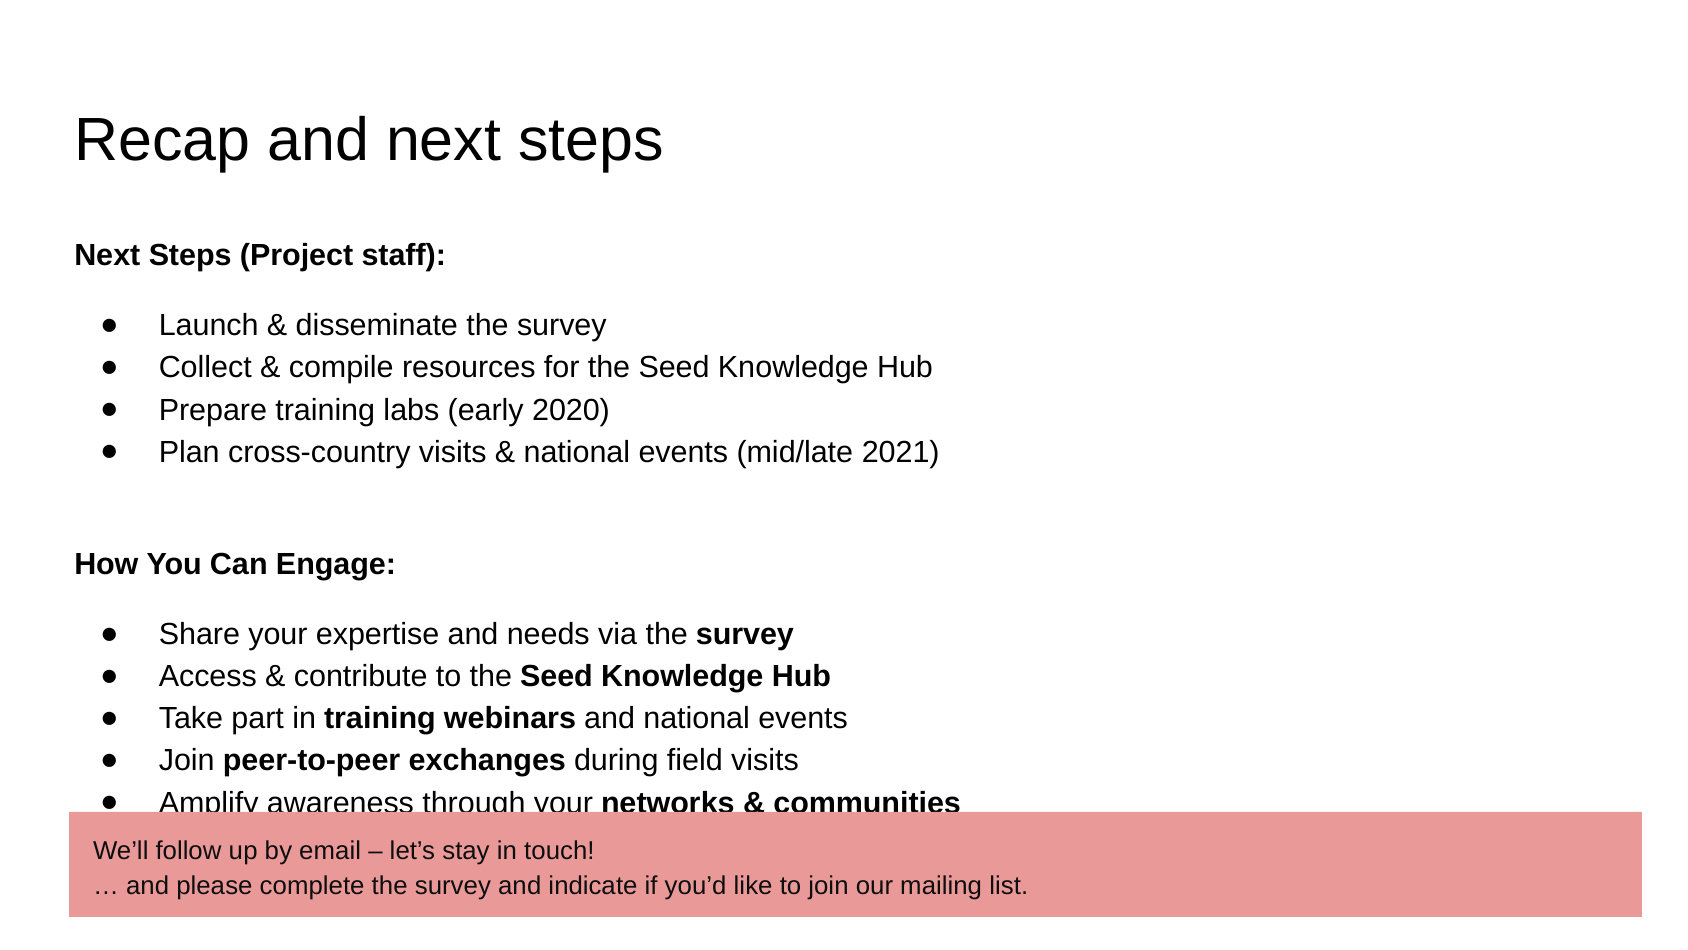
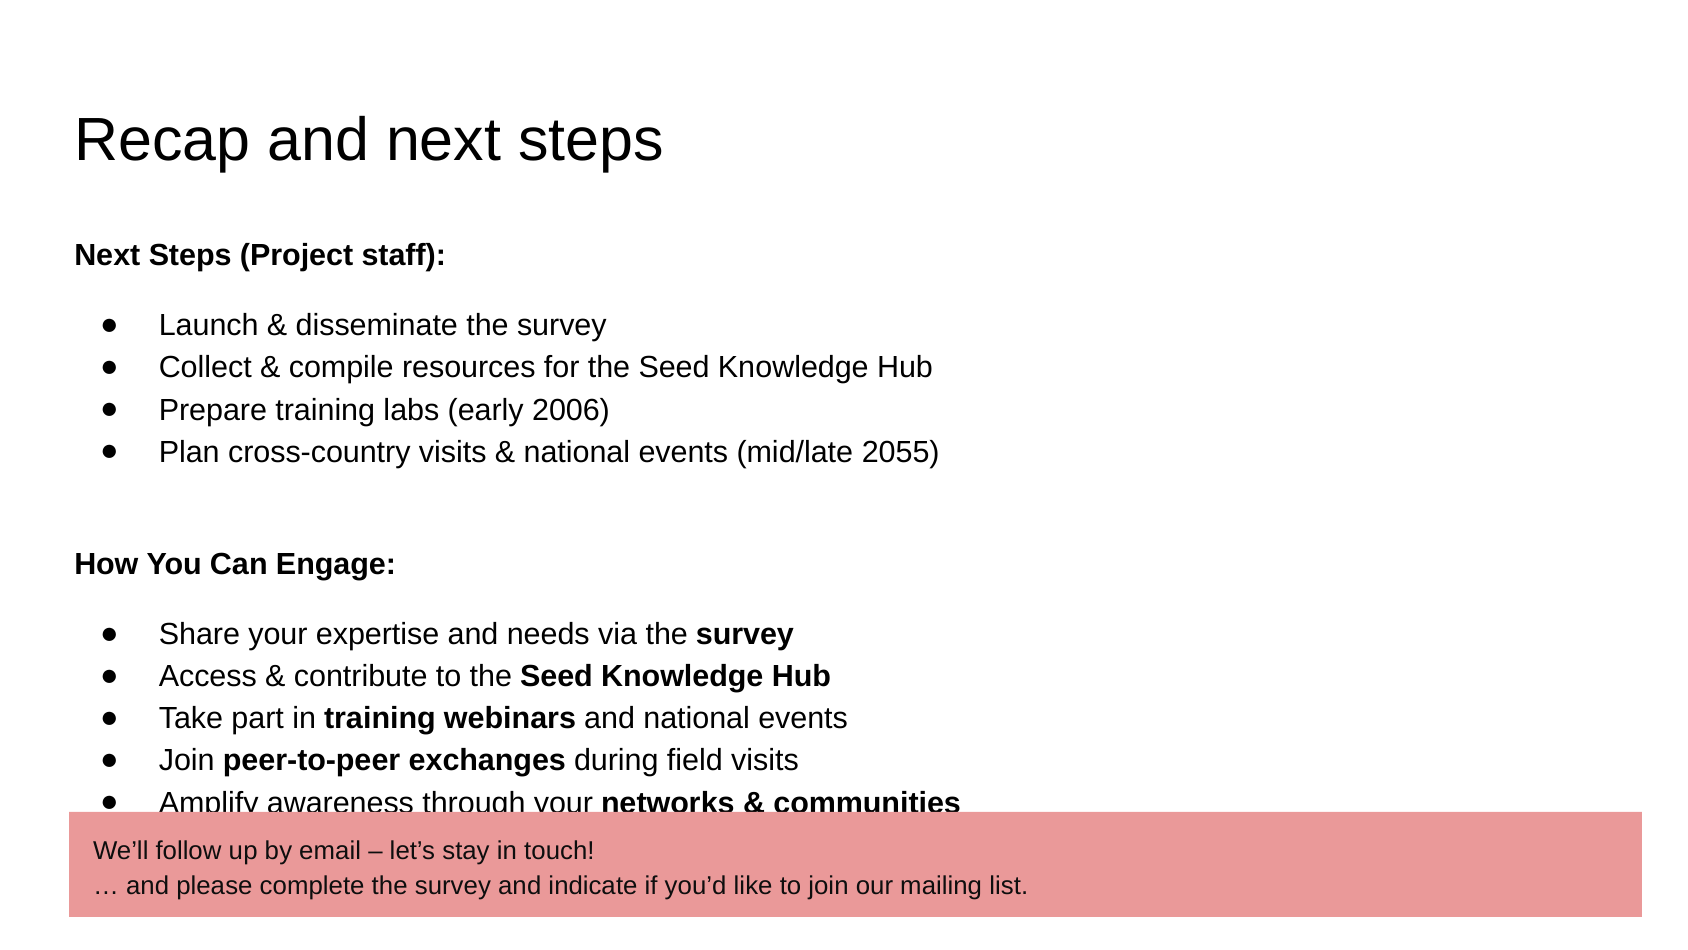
2020: 2020 -> 2006
2021: 2021 -> 2055
